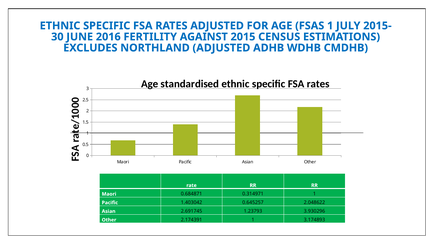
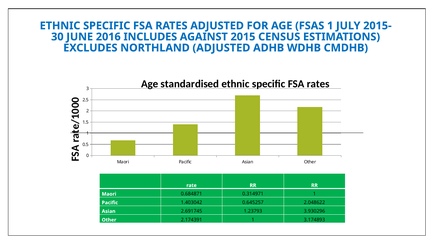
FERTILITY: FERTILITY -> INCLUDES
